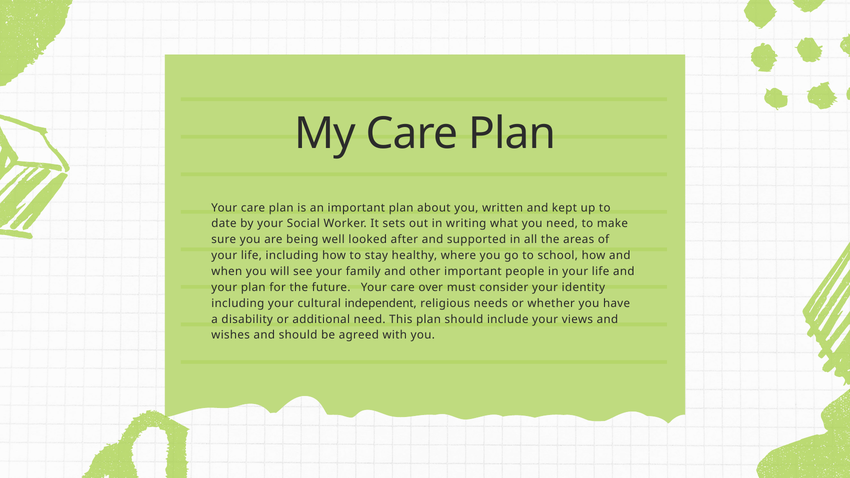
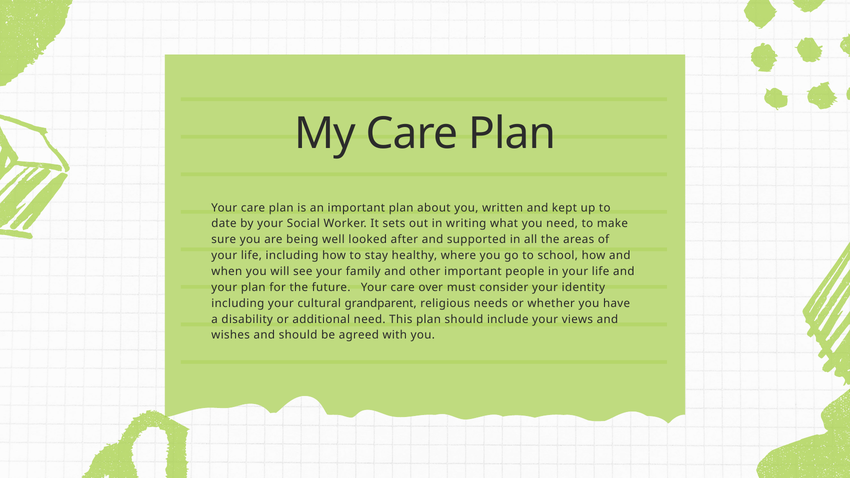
independent: independent -> grandparent
